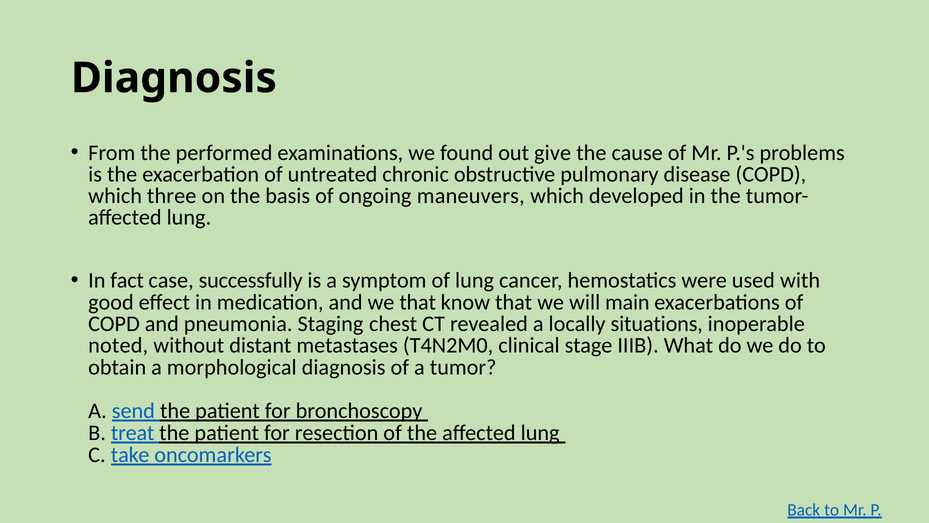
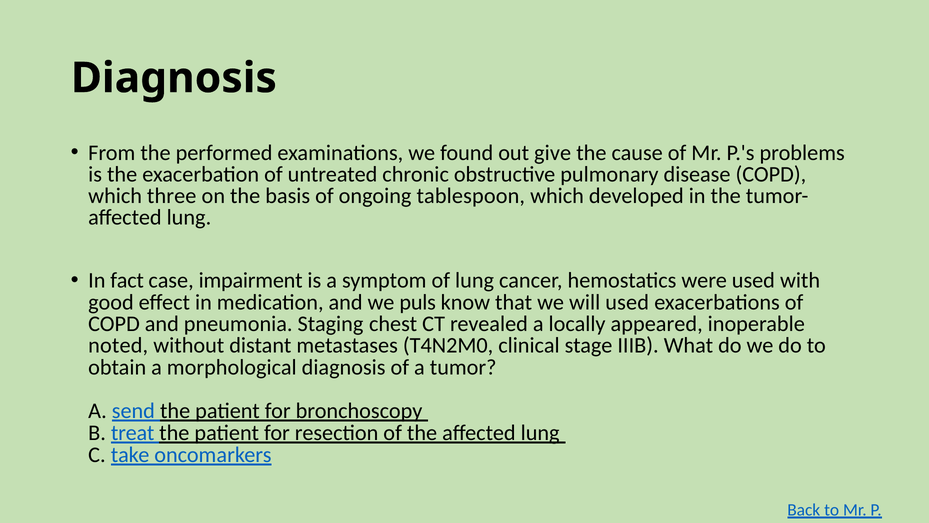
maneuvers: maneuvers -> tablespoon
successfully: successfully -> impairment
we that: that -> puls
will main: main -> used
situations: situations -> appeared
